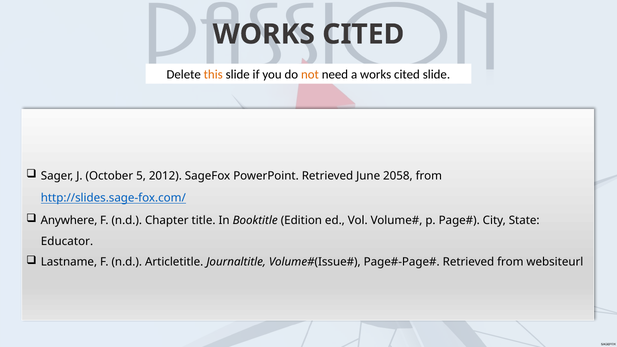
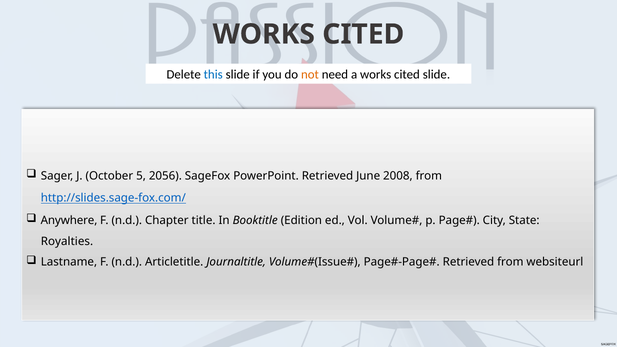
this colour: orange -> blue
2012: 2012 -> 2056
2058: 2058 -> 2008
Educator: Educator -> Royalties
